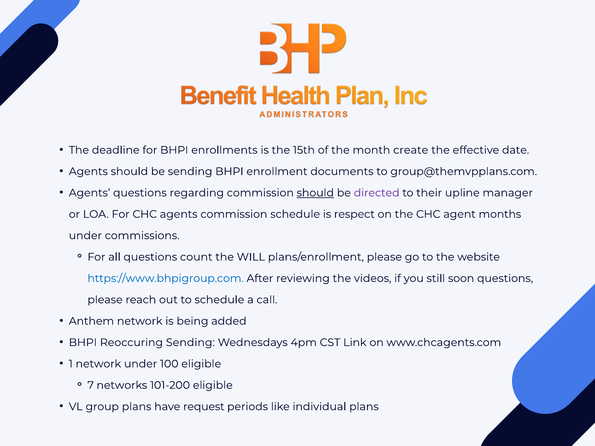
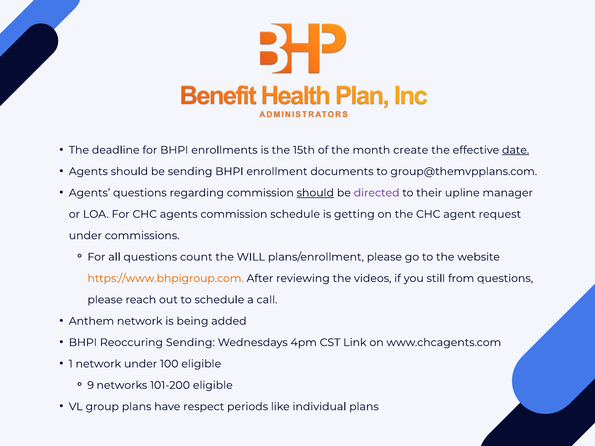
date underline: none -> present
respect: respect -> getting
months: months -> request
https://www.bhpigroup.com colour: blue -> orange
soon: soon -> from
7: 7 -> 9
request: request -> respect
